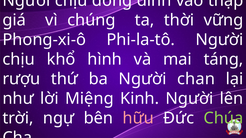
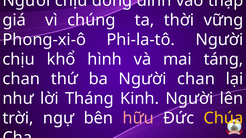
rượu at (21, 79): rượu -> chan
Miệng: Miệng -> Tháng
Chúa colour: light green -> yellow
